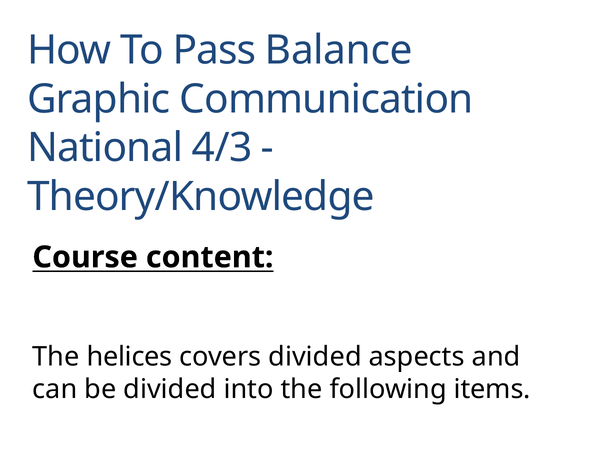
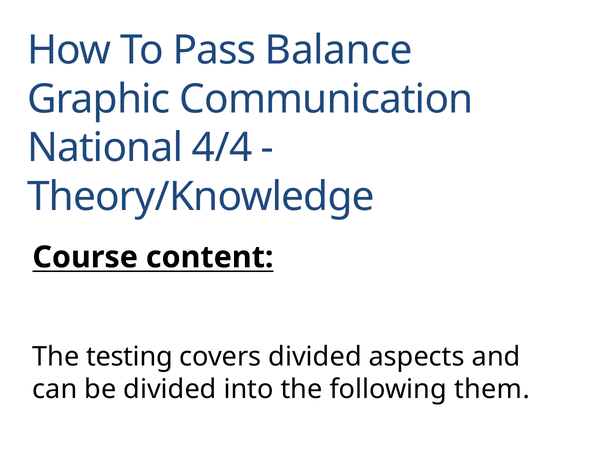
4/3: 4/3 -> 4/4
helices: helices -> testing
items: items -> them
